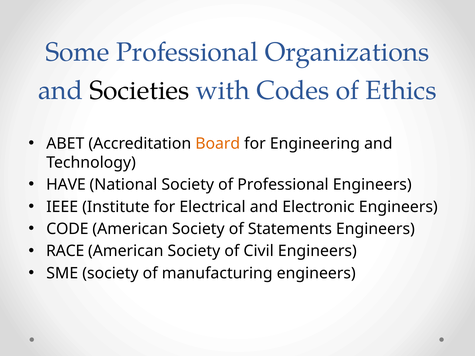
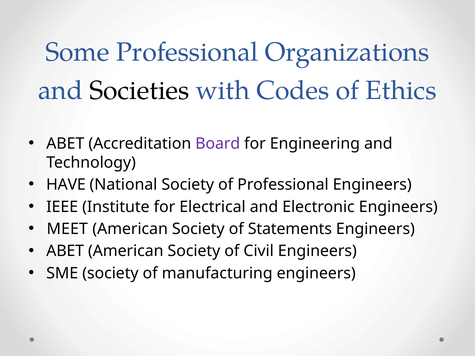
Board colour: orange -> purple
CODE: CODE -> MEET
RACE at (65, 251): RACE -> ABET
